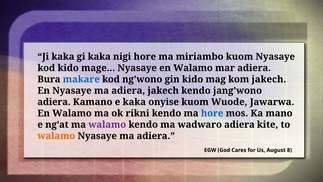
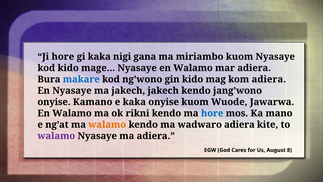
Ji kaka: kaka -> hore
nigi hore: hore -> gana
kom jakech: jakech -> adiera
En Nyasaye ma adiera: adiera -> jakech
adiera at (54, 102): adiera -> onyise
walamo at (107, 124) colour: purple -> orange
walamo at (56, 136) colour: orange -> purple
